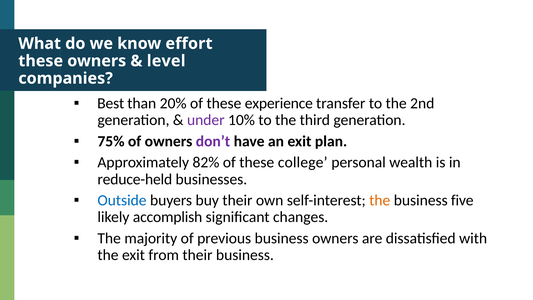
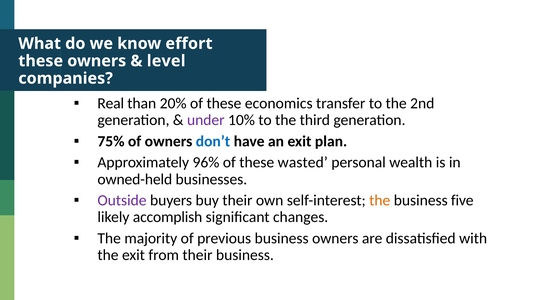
Best: Best -> Real
experience: experience -> economics
don’t colour: purple -> blue
82%: 82% -> 96%
college: college -> wasted
reduce-held: reduce-held -> owned-held
Outside colour: blue -> purple
